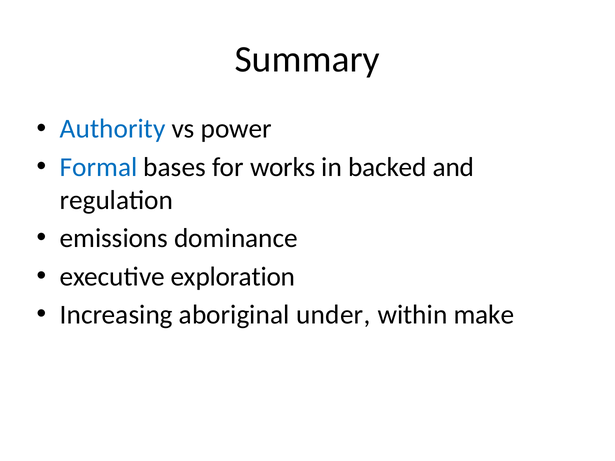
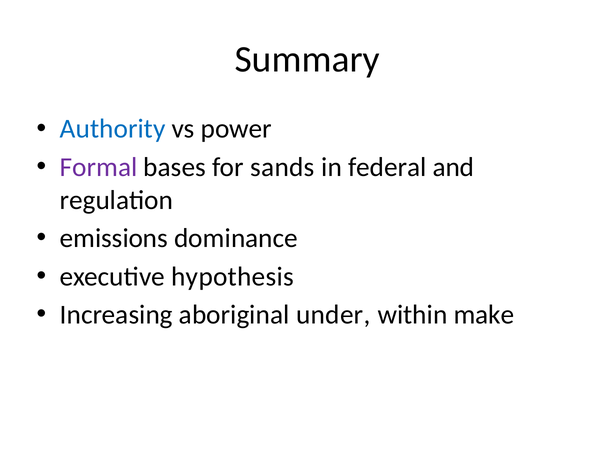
Formal colour: blue -> purple
works: works -> sands
backed: backed -> federal
exploration: exploration -> hypothesis
